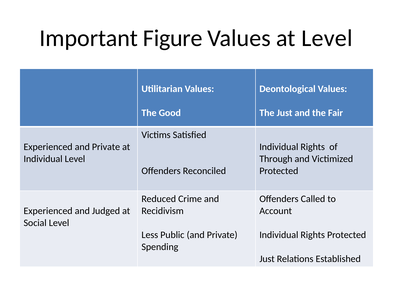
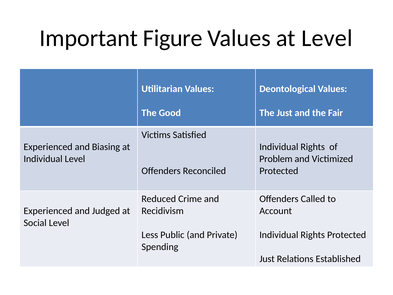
Experienced and Private: Private -> Biasing
Through: Through -> Problem
